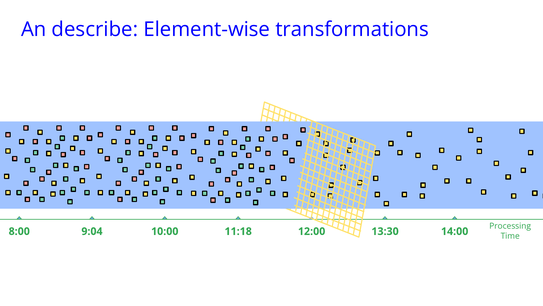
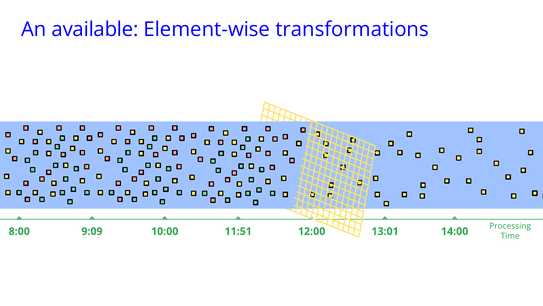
describe: describe -> available
9:04: 9:04 -> 9:09
11:18: 11:18 -> 11:51
13:30: 13:30 -> 13:01
